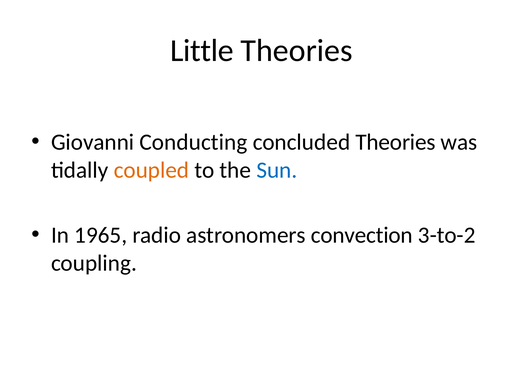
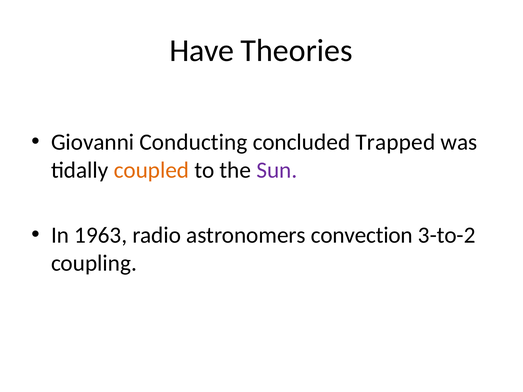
Little: Little -> Have
concluded Theories: Theories -> Trapped
Sun colour: blue -> purple
1965: 1965 -> 1963
